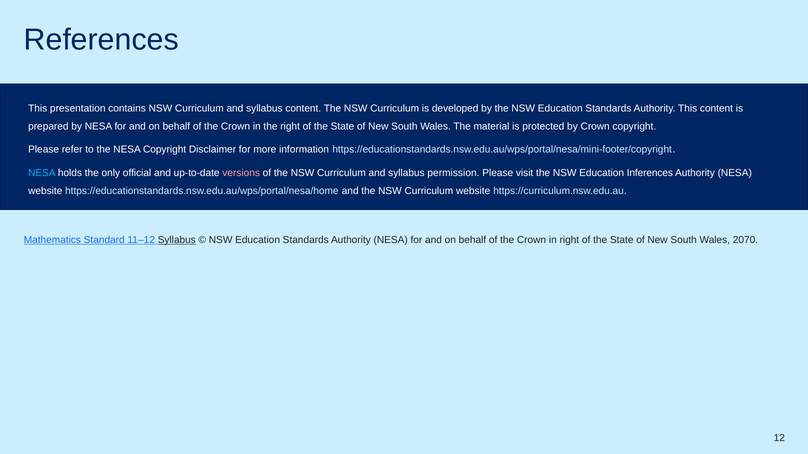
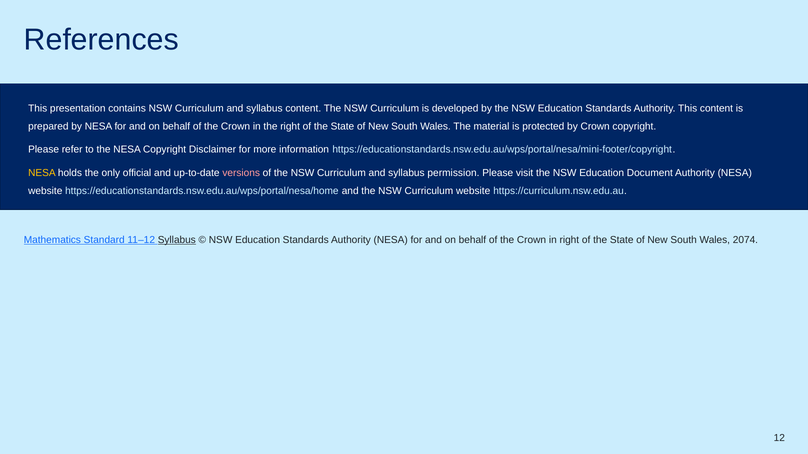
NESA at (42, 173) colour: light blue -> yellow
Inferences: Inferences -> Document
2070: 2070 -> 2074
